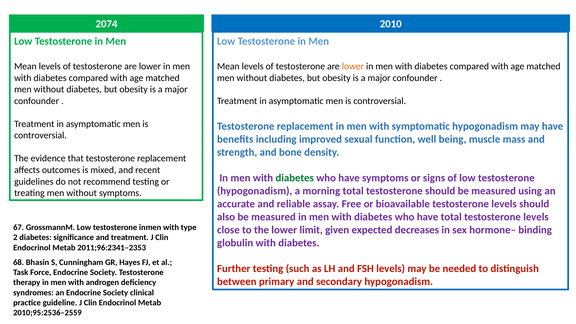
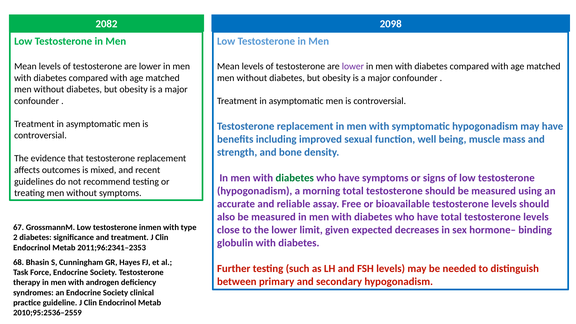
2074: 2074 -> 2082
2010: 2010 -> 2098
lower at (353, 66) colour: orange -> purple
